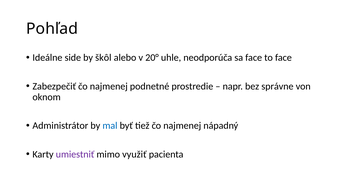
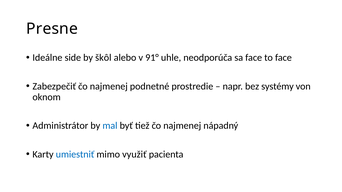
Pohľad: Pohľad -> Presne
20°: 20° -> 91°
správne: správne -> systémy
umiestniť colour: purple -> blue
